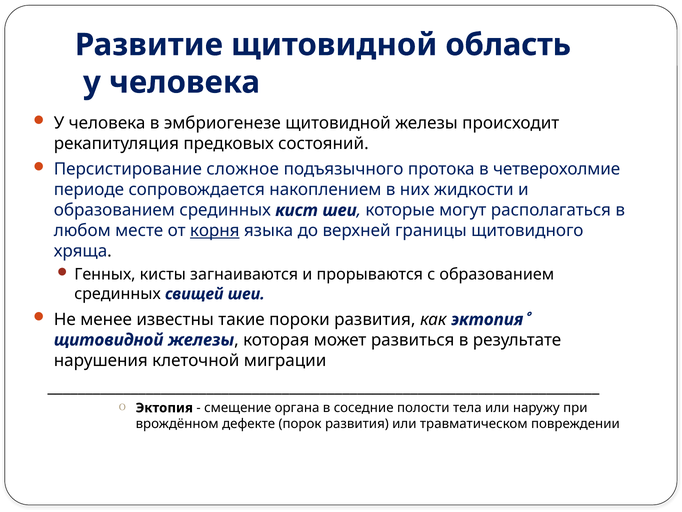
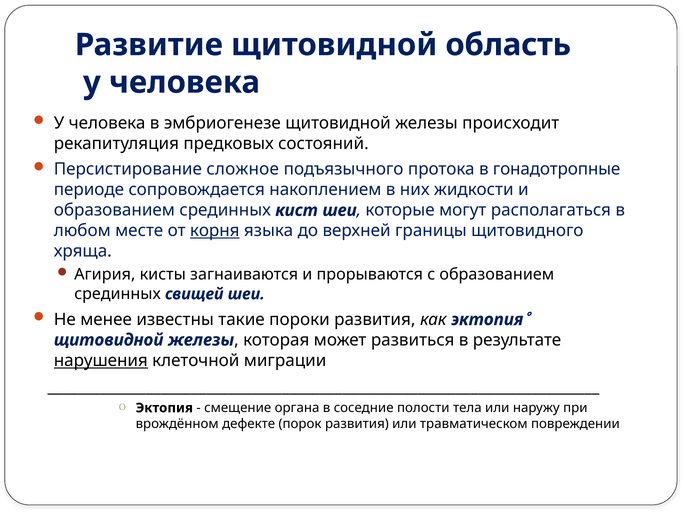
четверохолмие: четверохолмие -> гонадотропные
Генных: Генных -> Агирия
нарушения underline: none -> present
